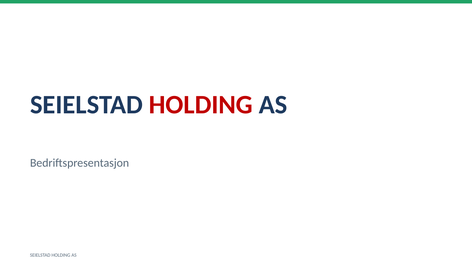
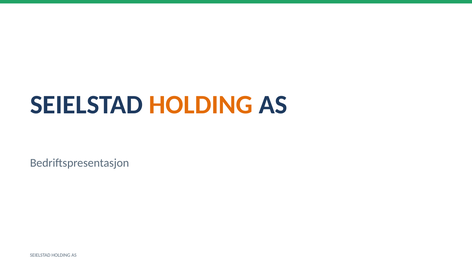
HOLDING at (201, 105) colour: red -> orange
